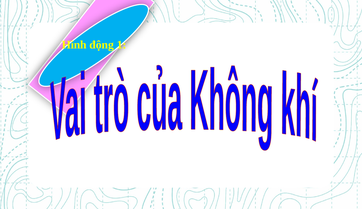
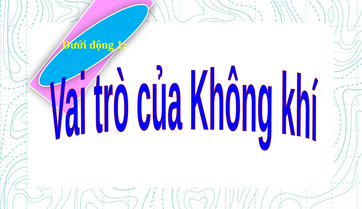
Hình: Hình -> Dưới
